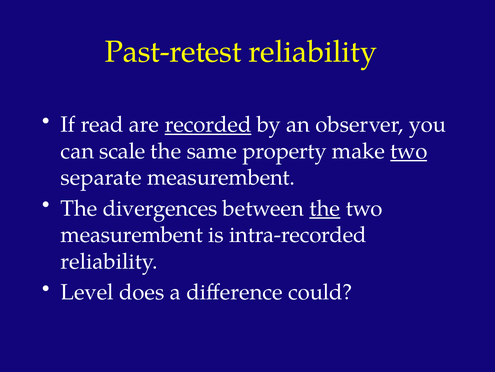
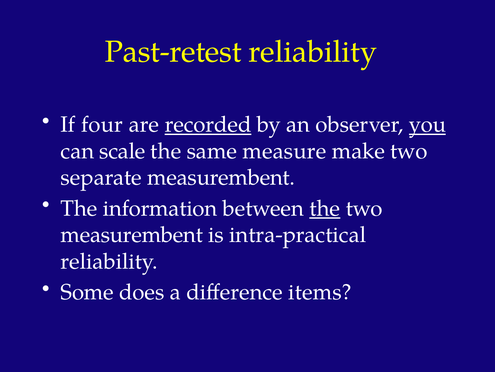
read: read -> four
you underline: none -> present
property: property -> measure
two at (409, 151) underline: present -> none
divergences: divergences -> information
intra-recorded: intra-recorded -> intra-practical
Level: Level -> Some
could: could -> items
